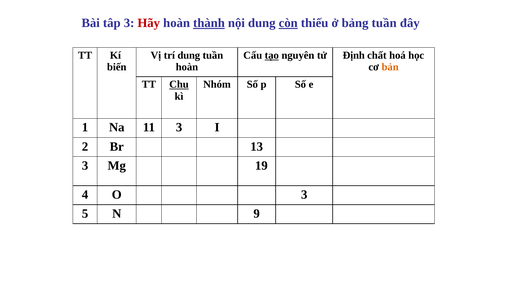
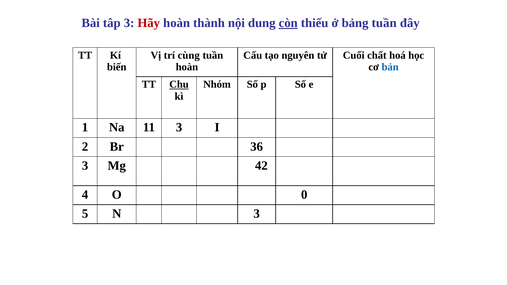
thành underline: present -> none
trí dung: dung -> cùng
tạo underline: present -> none
Định: Định -> Cuối
bản colour: orange -> blue
13: 13 -> 36
19: 19 -> 42
O 3: 3 -> 0
N 9: 9 -> 3
